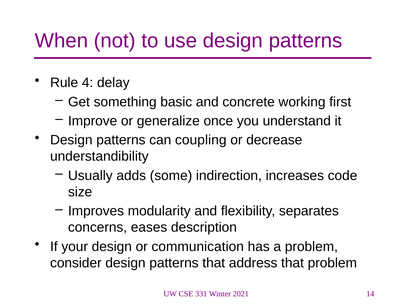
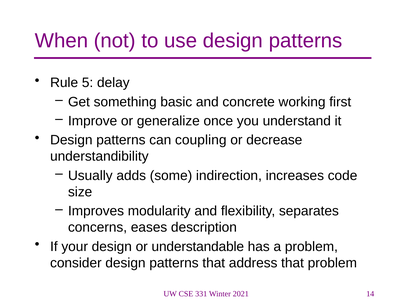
4: 4 -> 5
communication: communication -> understandable
